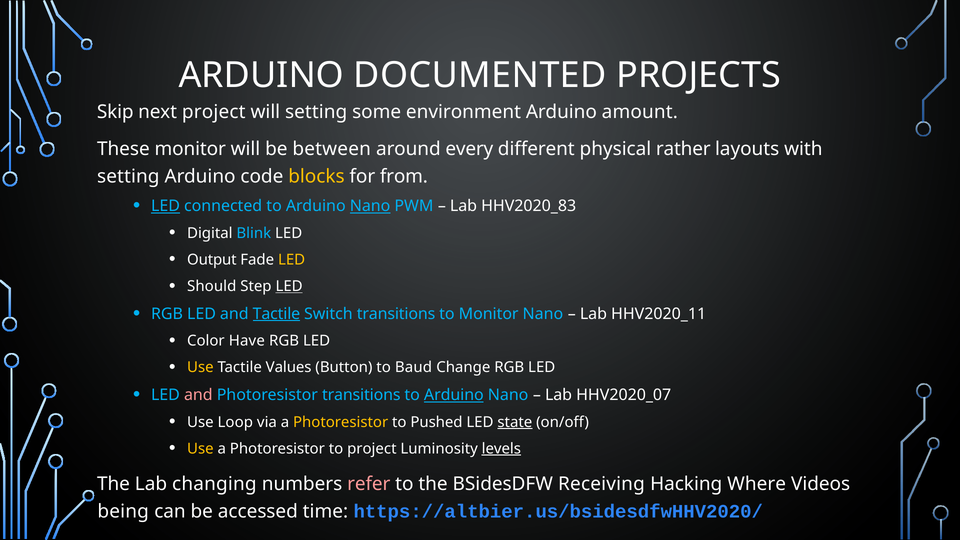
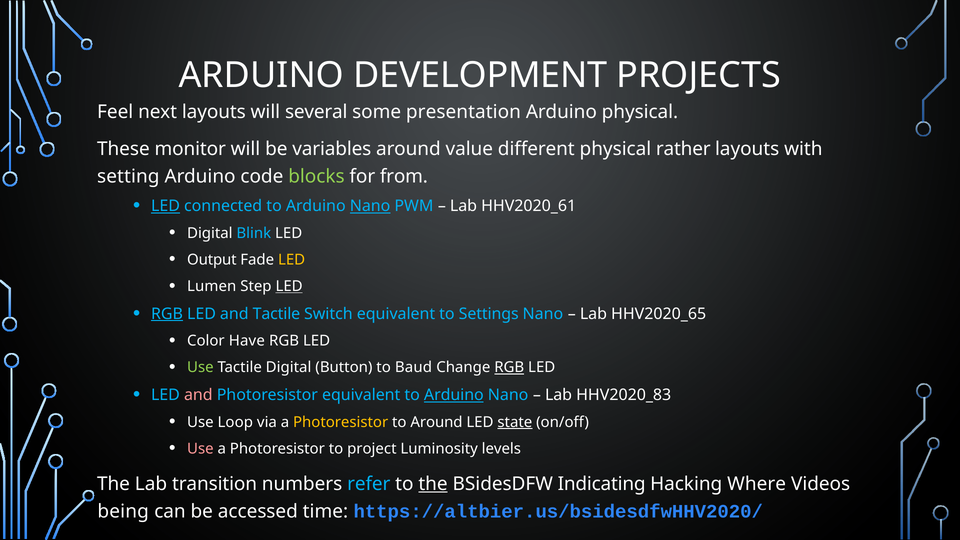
DOCUMENTED: DOCUMENTED -> DEVELOPMENT
Skip: Skip -> Feel
next project: project -> layouts
will setting: setting -> several
environment: environment -> presentation
Arduino amount: amount -> physical
between: between -> variables
every: every -> value
blocks colour: yellow -> light green
HHV2020_83: HHV2020_83 -> HHV2020_61
Should: Should -> Lumen
RGB at (167, 314) underline: none -> present
Tactile at (276, 314) underline: present -> none
Switch transitions: transitions -> equivalent
to Monitor: Monitor -> Settings
HHV2020_11: HHV2020_11 -> HHV2020_65
Use at (200, 368) colour: yellow -> light green
Tactile Values: Values -> Digital
RGB at (509, 368) underline: none -> present
Photoresistor transitions: transitions -> equivalent
HHV2020_07: HHV2020_07 -> HHV2020_83
to Pushed: Pushed -> Around
Use at (200, 449) colour: yellow -> pink
levels underline: present -> none
changing: changing -> transition
refer colour: pink -> light blue
the at (433, 484) underline: none -> present
Receiving: Receiving -> Indicating
